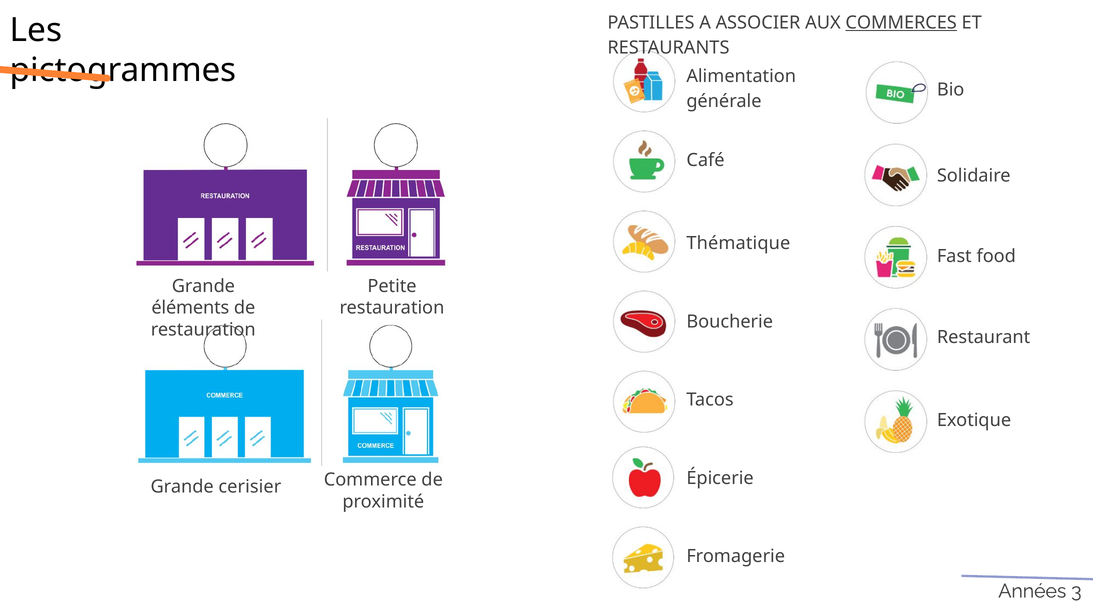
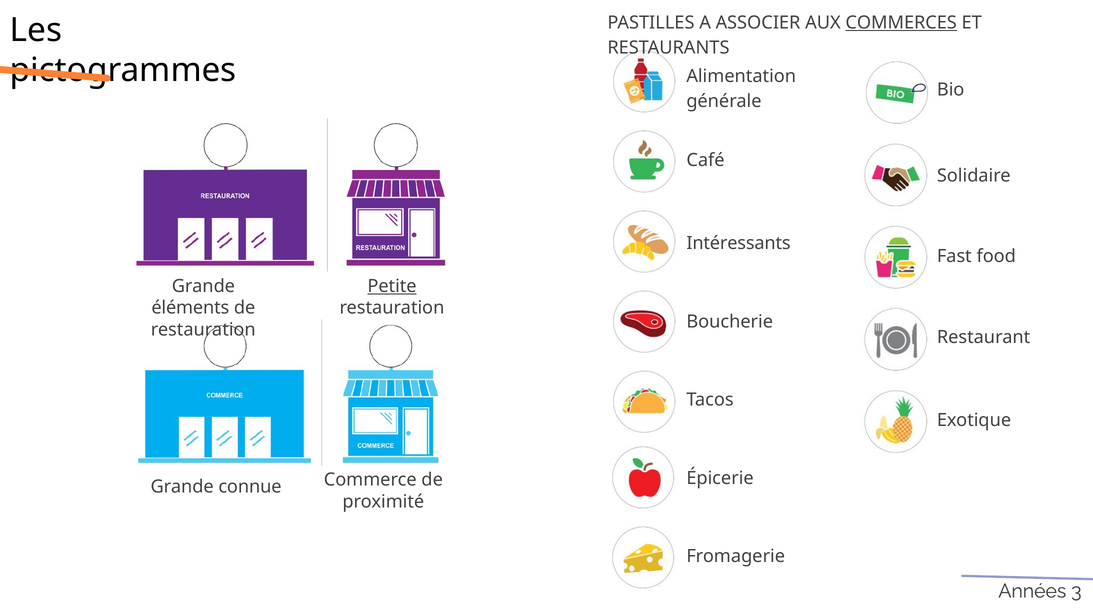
Thématique: Thématique -> Intéressants
Petite underline: none -> present
cerisier: cerisier -> connue
